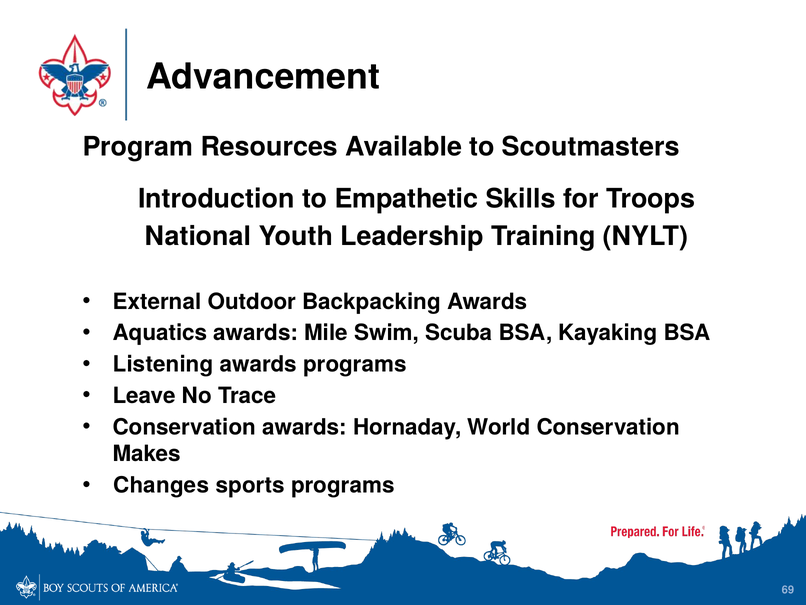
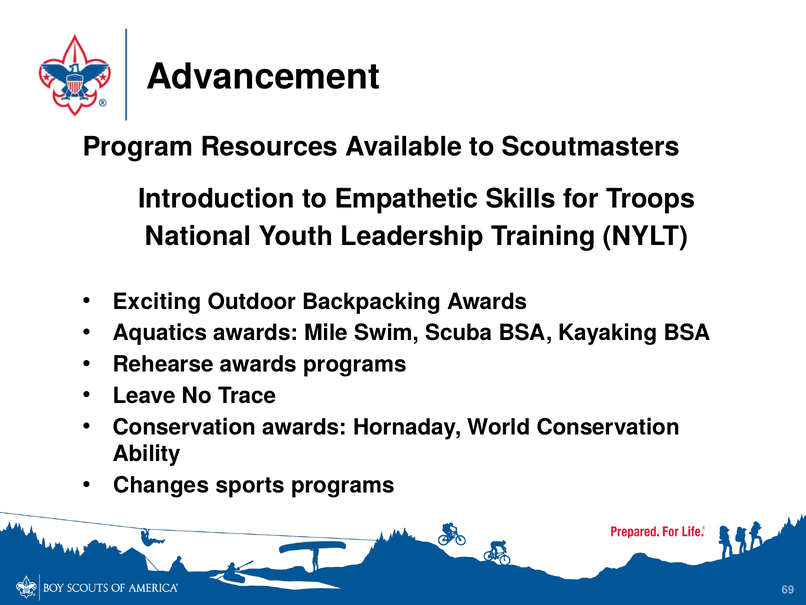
External: External -> Exciting
Listening: Listening -> Rehearse
Makes: Makes -> Ability
